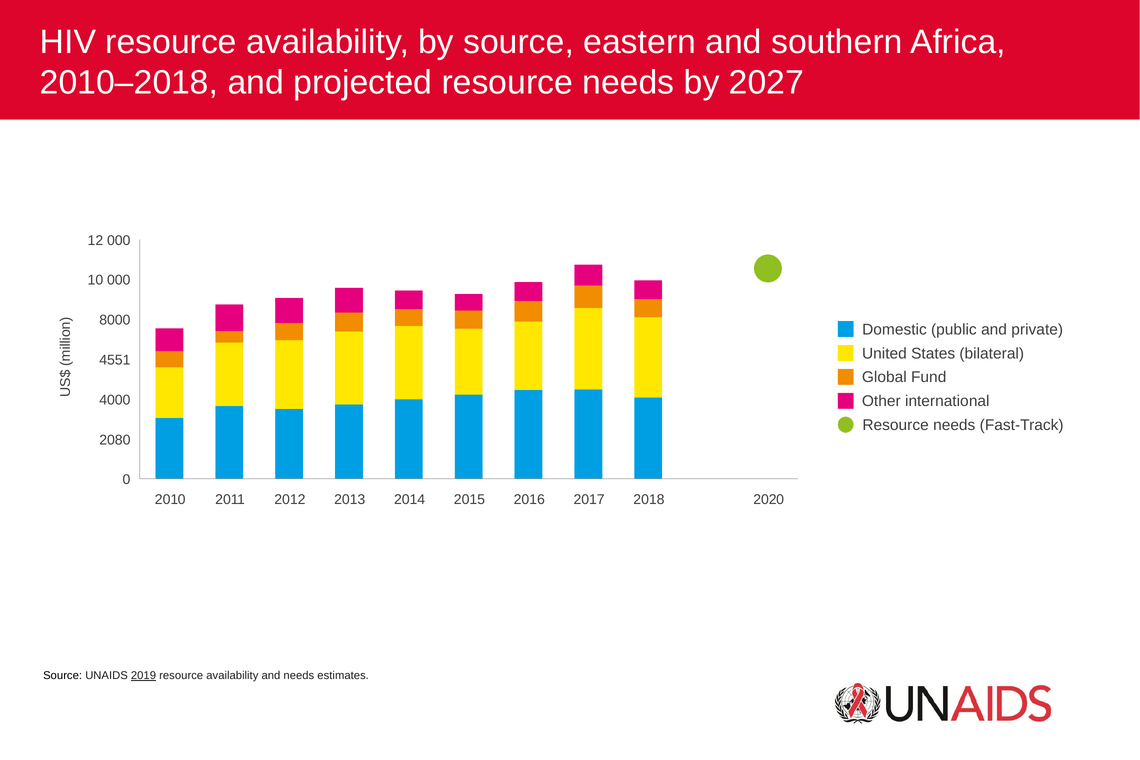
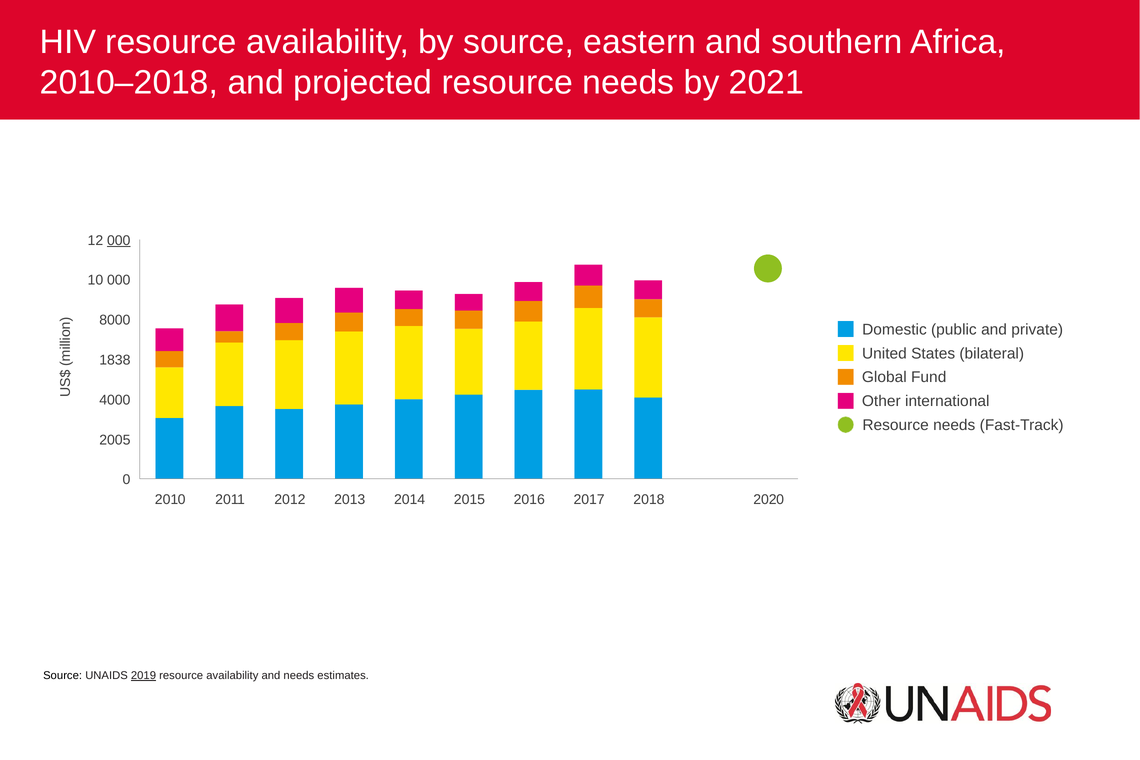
2027: 2027 -> 2021
000 at (119, 240) underline: none -> present
4551: 4551 -> 1838
2080: 2080 -> 2005
